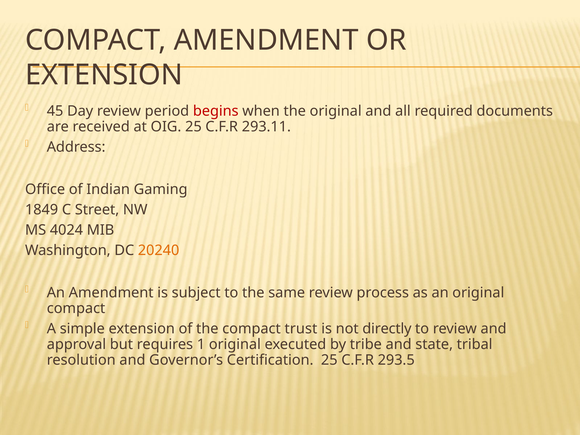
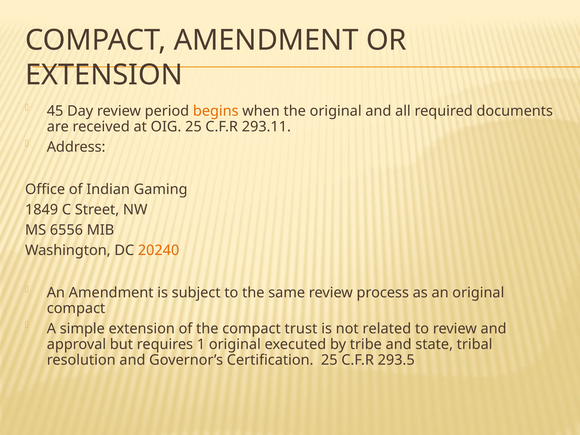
begins colour: red -> orange
4024: 4024 -> 6556
directly: directly -> related
